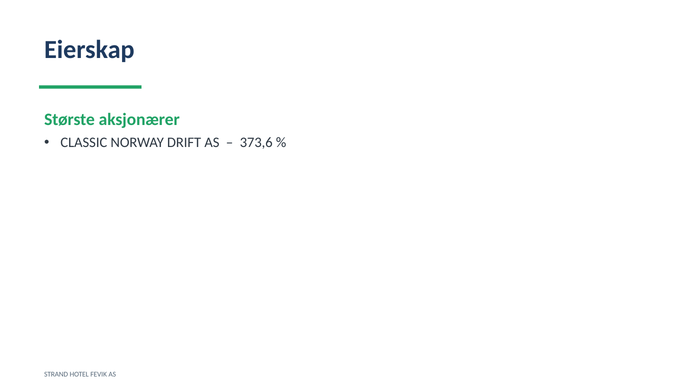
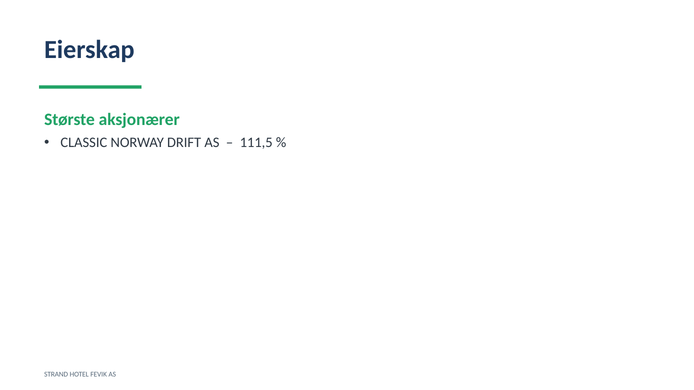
373,6: 373,6 -> 111,5
